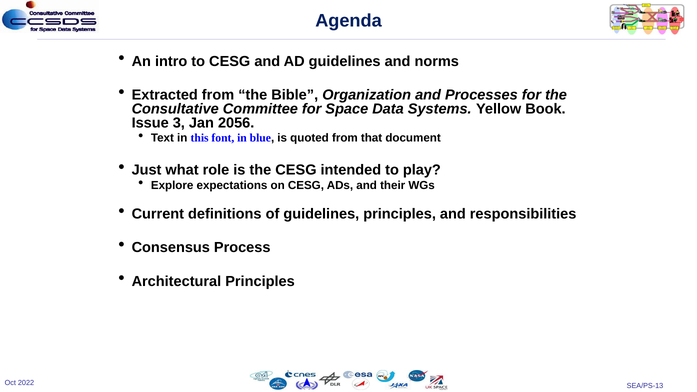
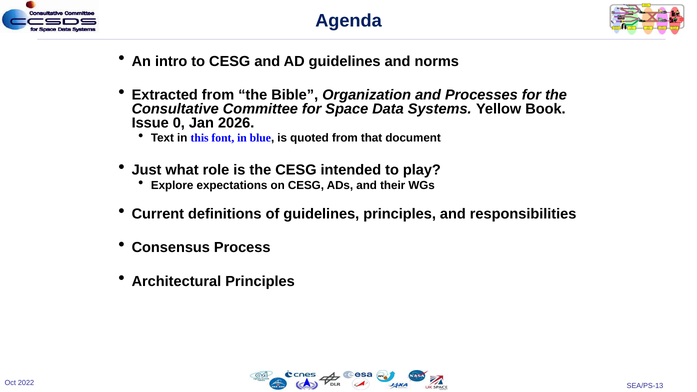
3: 3 -> 0
2056: 2056 -> 2026
